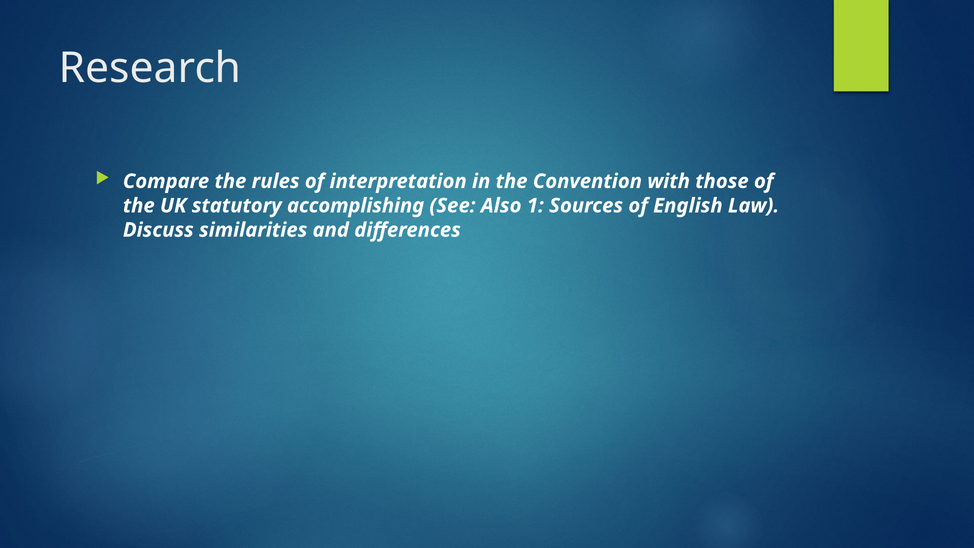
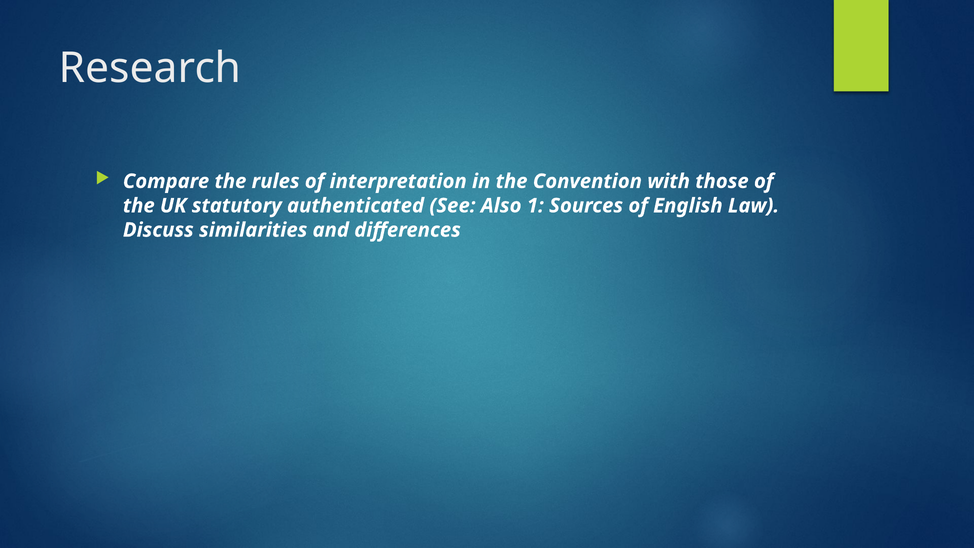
accomplishing: accomplishing -> authenticated
